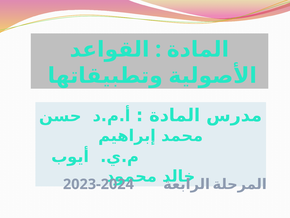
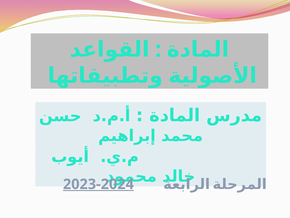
2023-2024 underline: none -> present
